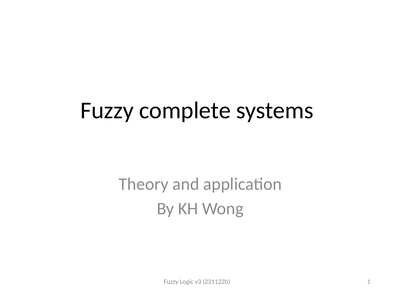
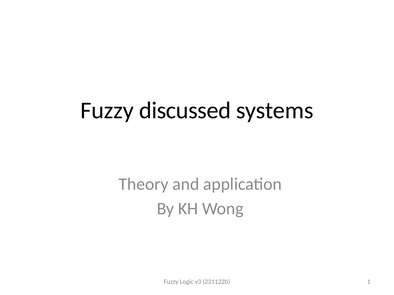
complete: complete -> discussed
